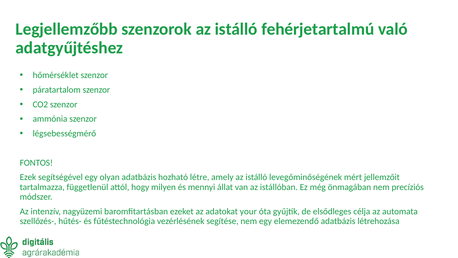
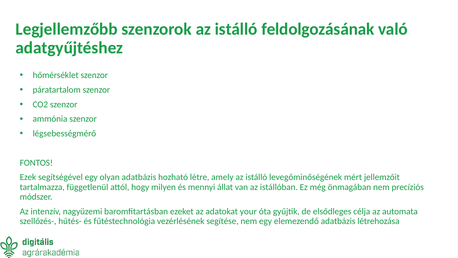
fehérjetartalmú: fehérjetartalmú -> feldolgozásának
